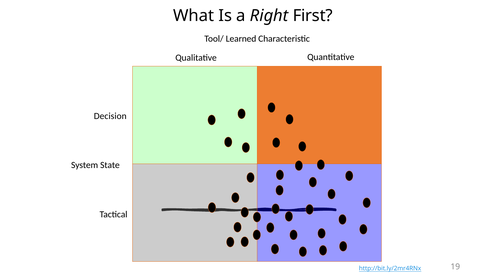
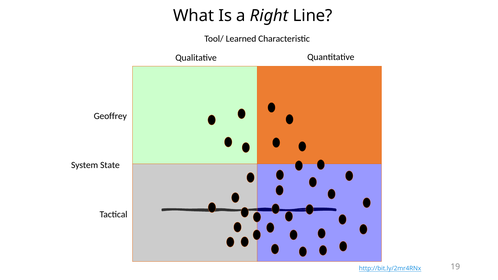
First: First -> Line
Decision: Decision -> Geoffrey
